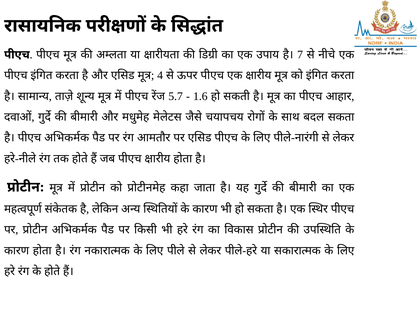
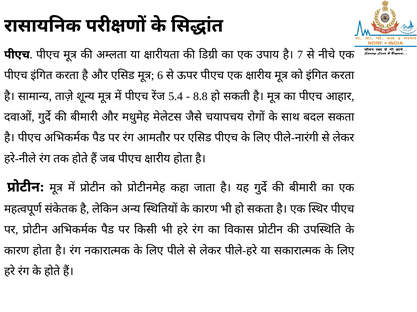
4: 4 -> 6
5.7: 5.7 -> 5.4
1.6: 1.6 -> 8.8
